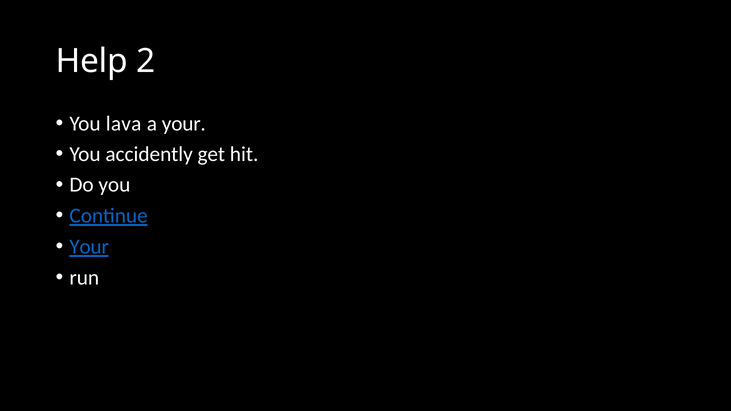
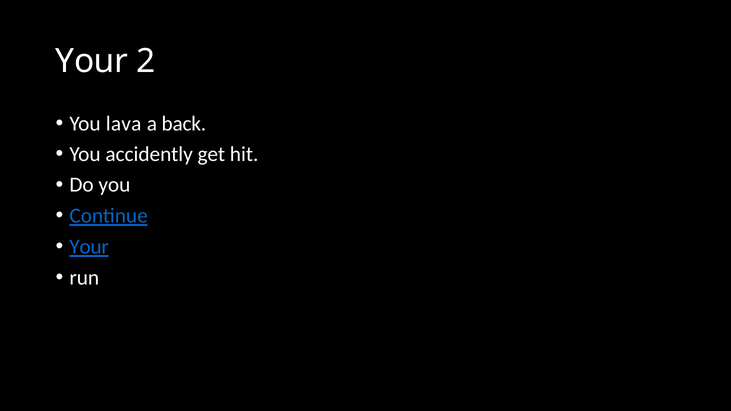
Help at (92, 61): Help -> Your
a your: your -> back
